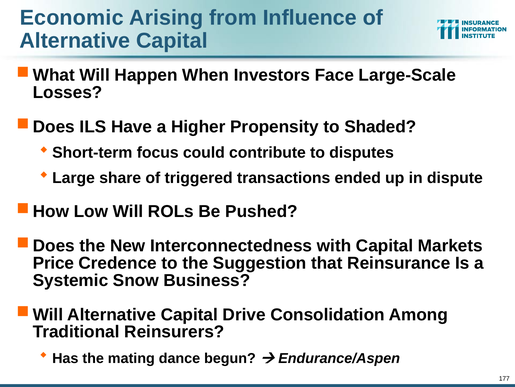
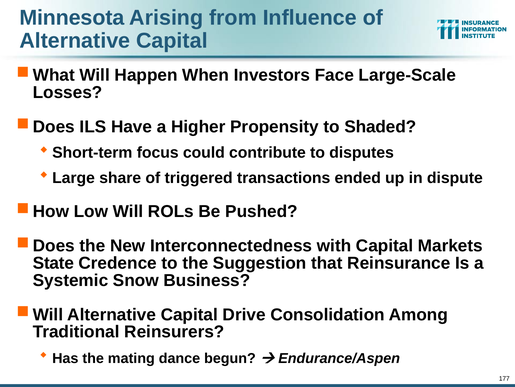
Economic: Economic -> Minnesota
Price: Price -> State
